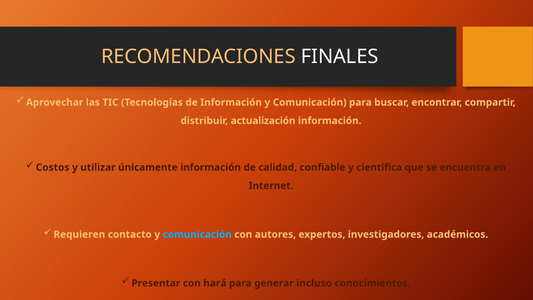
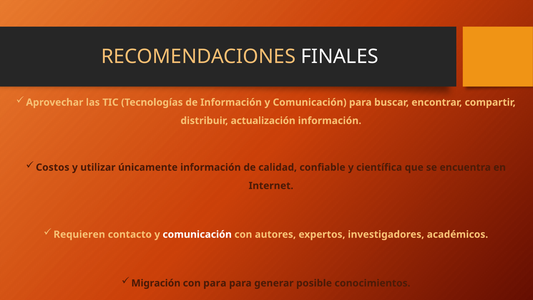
comunicación at (197, 234) colour: light blue -> white
Presentar: Presentar -> Migración
con hará: hará -> para
incluso: incluso -> posible
